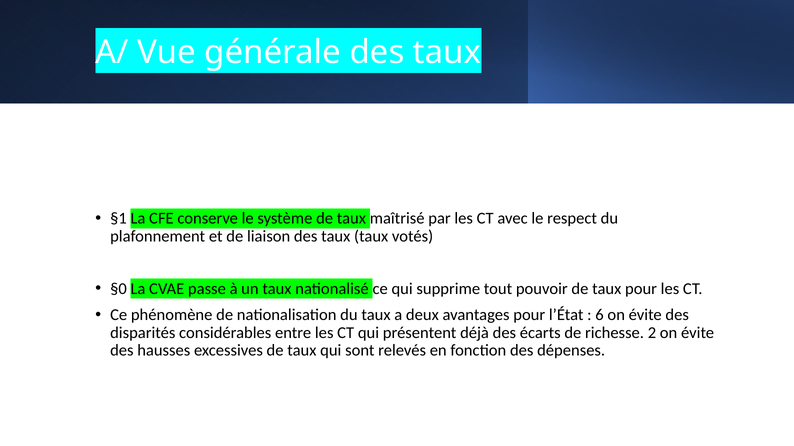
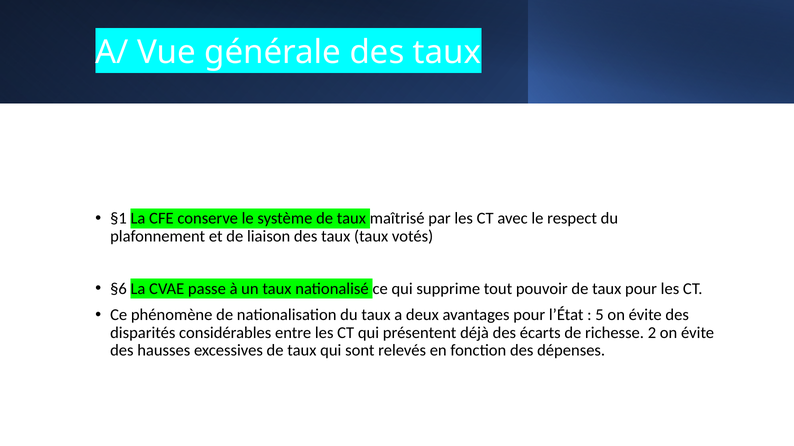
§0: §0 -> §6
6: 6 -> 5
